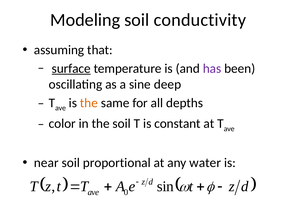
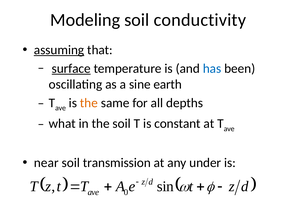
assuming underline: none -> present
has colour: purple -> blue
deep: deep -> earth
color: color -> what
proportional: proportional -> transmission
water: water -> under
